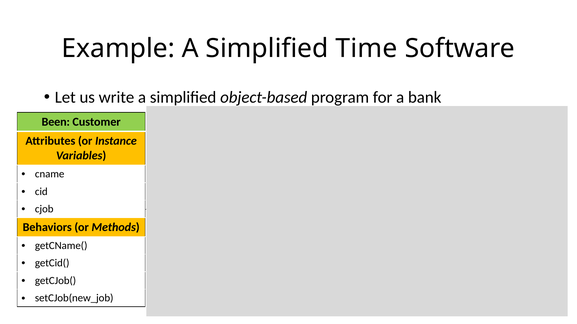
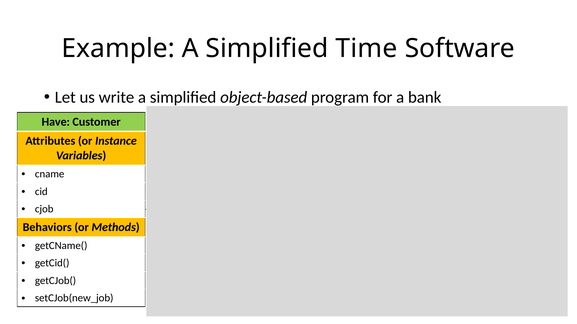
Been at (56, 122): Been -> Have
